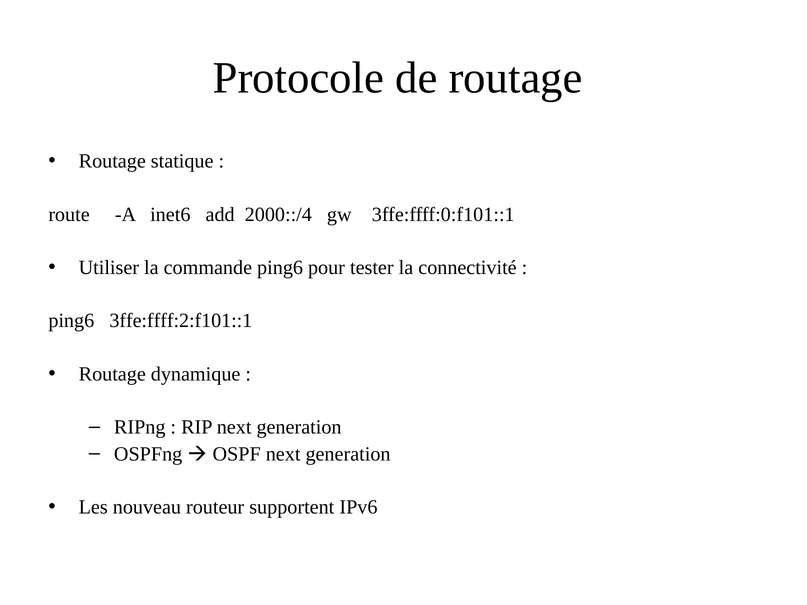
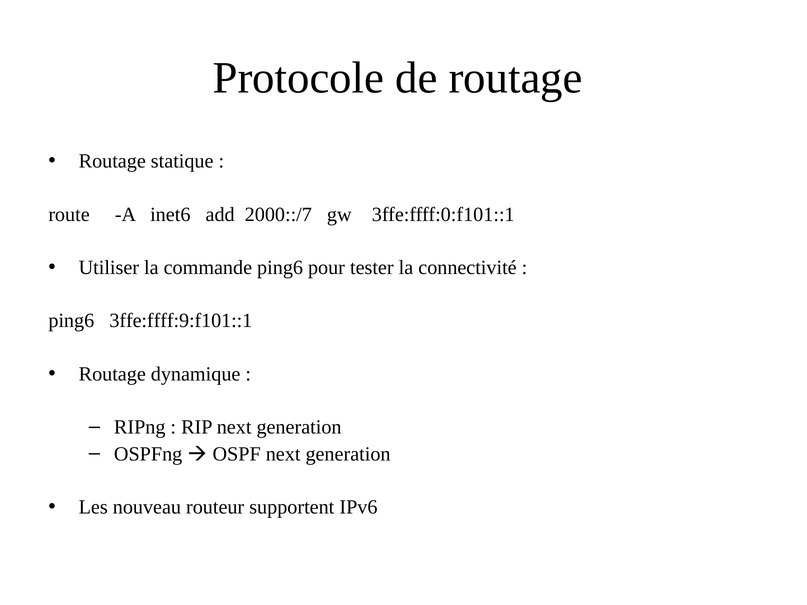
2000::/4: 2000::/4 -> 2000::/7
3ffe:ffff:2:f101::1: 3ffe:ffff:2:f101::1 -> 3ffe:ffff:9:f101::1
